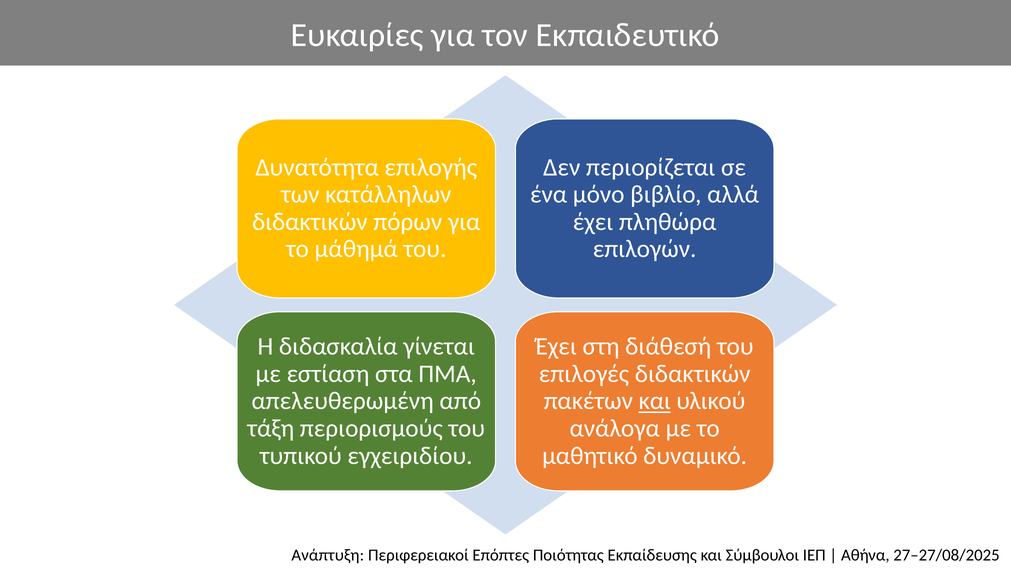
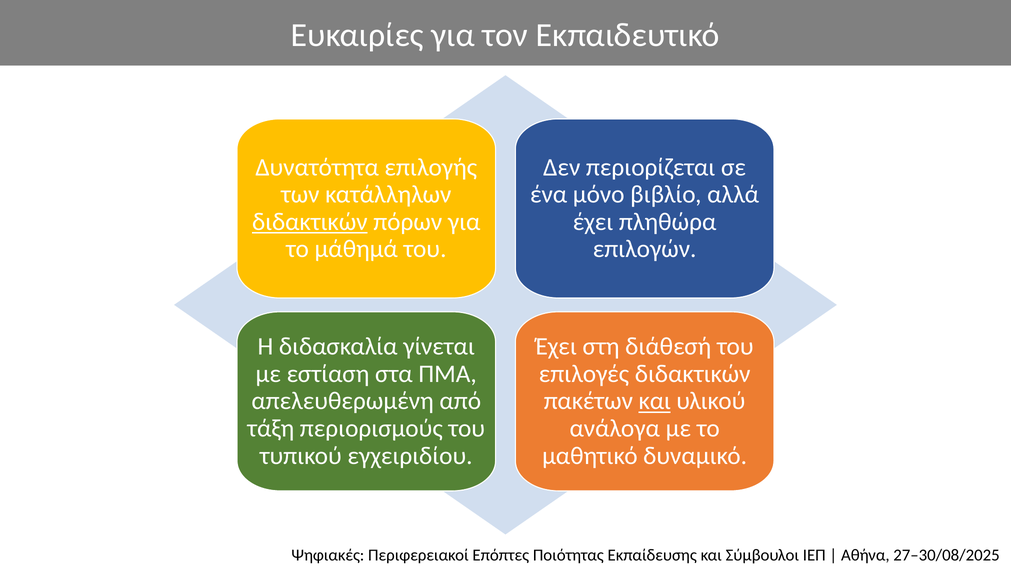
διδακτικών at (310, 222) underline: none -> present
Ανάπτυξη: Ανάπτυξη -> Ψηφιακές
27–27/08/2025: 27–27/08/2025 -> 27–30/08/2025
